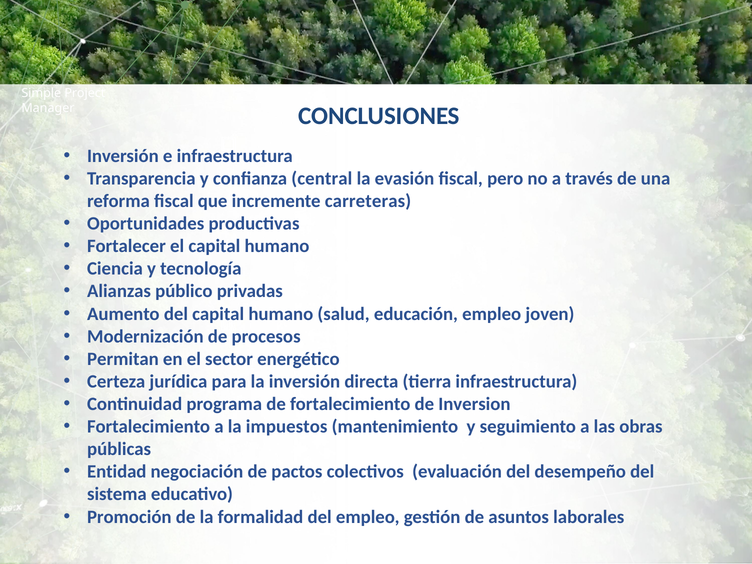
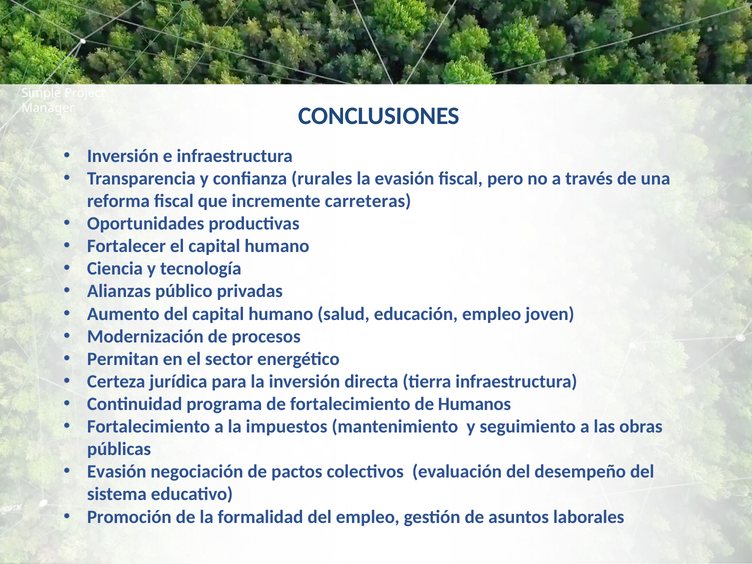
central: central -> rurales
Inversion: Inversion -> Humanos
Entidad at (117, 472): Entidad -> Evasión
